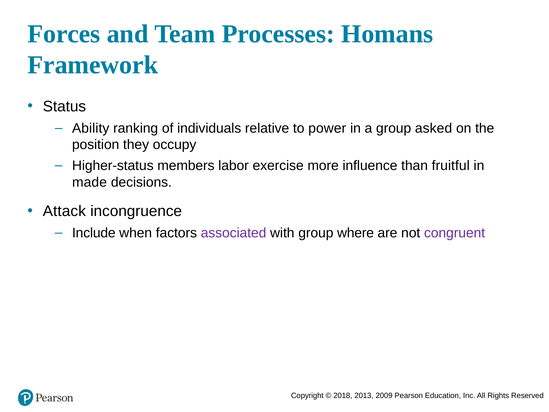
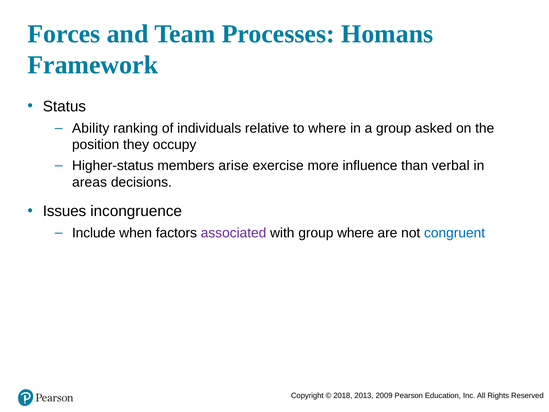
to power: power -> where
labor: labor -> arise
fruitful: fruitful -> verbal
made: made -> areas
Attack: Attack -> Issues
congruent colour: purple -> blue
